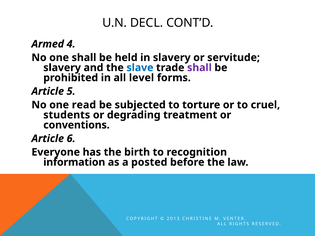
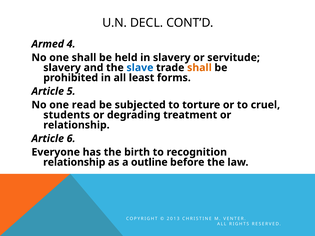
shall at (199, 68) colour: purple -> orange
level: level -> least
conventions at (76, 125): conventions -> relationship
information at (74, 162): information -> relationship
posted: posted -> outline
